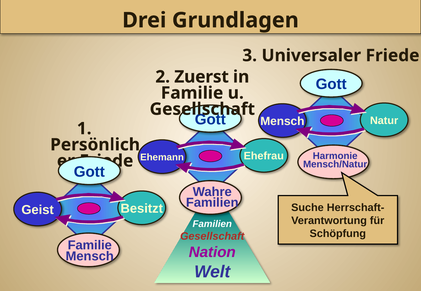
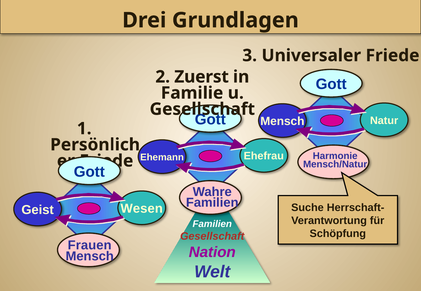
Besitzt: Besitzt -> Wesen
Familie at (90, 246): Familie -> Frauen
